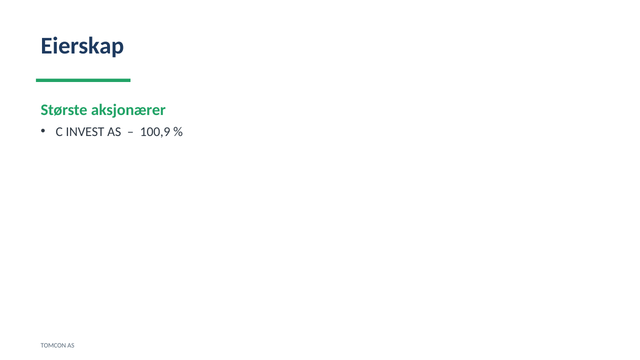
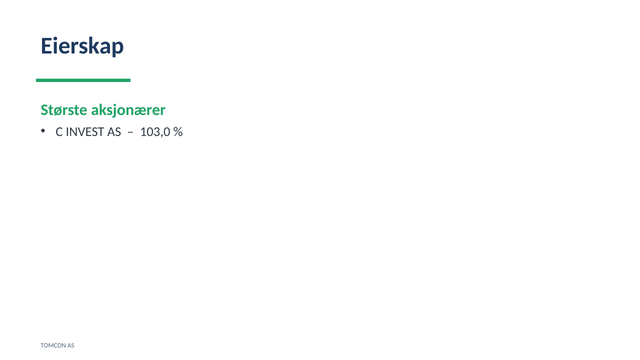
100,9: 100,9 -> 103,0
